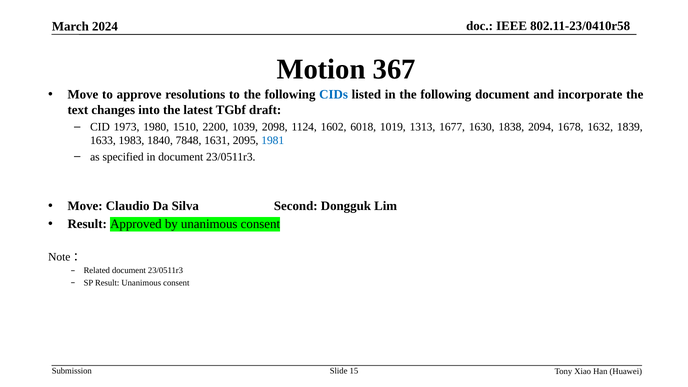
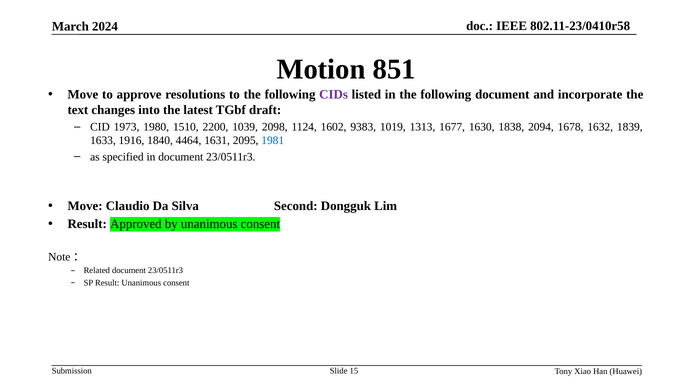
367: 367 -> 851
CIDs colour: blue -> purple
6018: 6018 -> 9383
1983: 1983 -> 1916
7848: 7848 -> 4464
